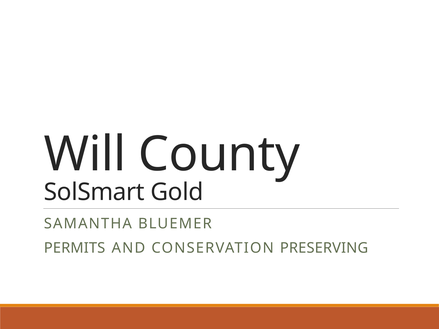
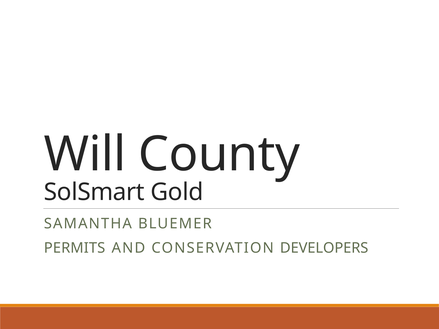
PRESERVING: PRESERVING -> DEVELOPERS
